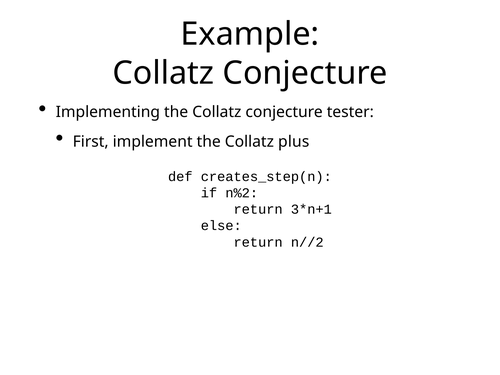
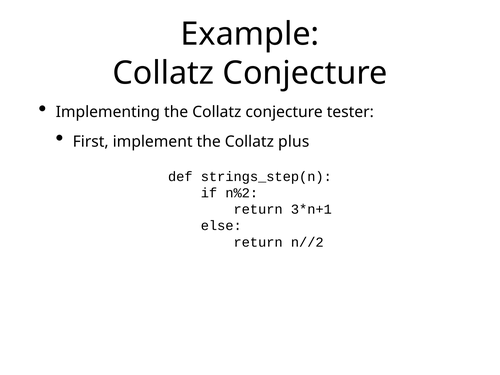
creates_step(n: creates_step(n -> strings_step(n
